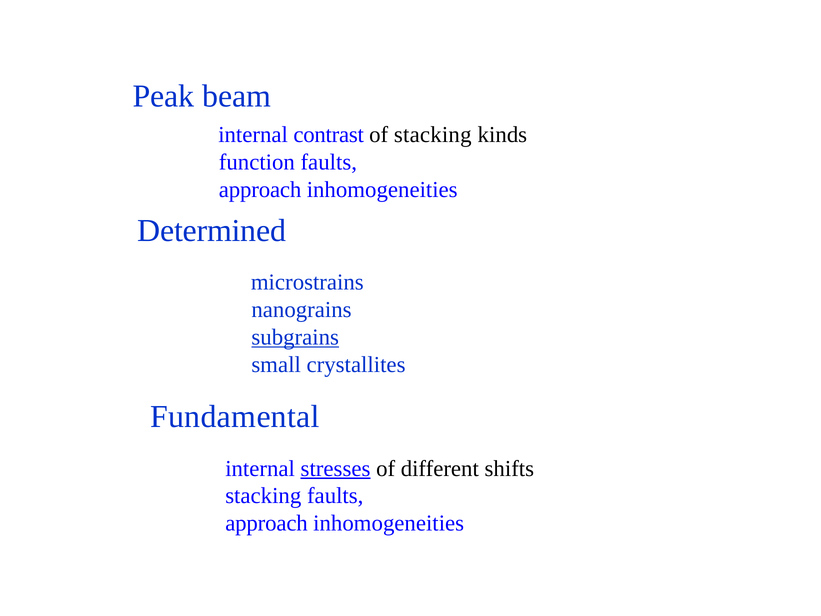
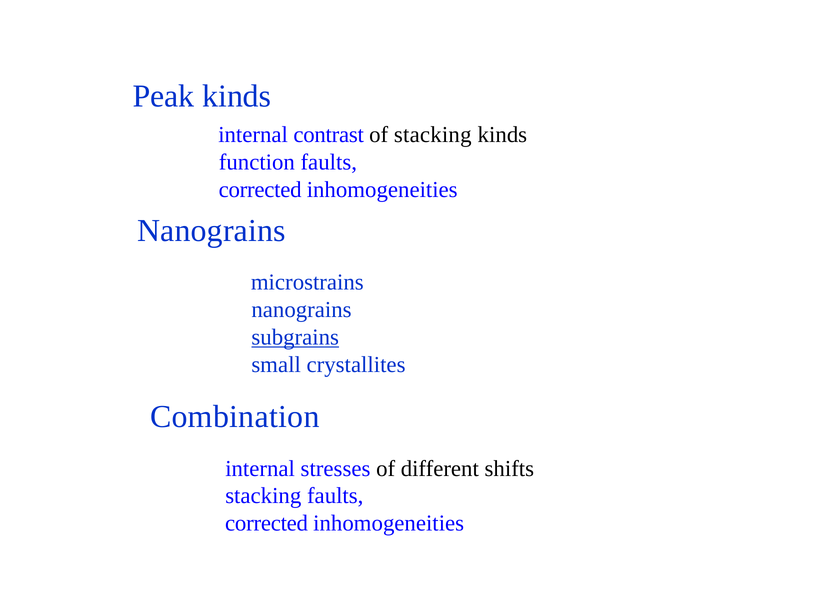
Peak beam: beam -> kinds
approach at (260, 190): approach -> corrected
Determined at (212, 231): Determined -> Nanograins
Fundamental: Fundamental -> Combination
stresses underline: present -> none
approach at (267, 523): approach -> corrected
